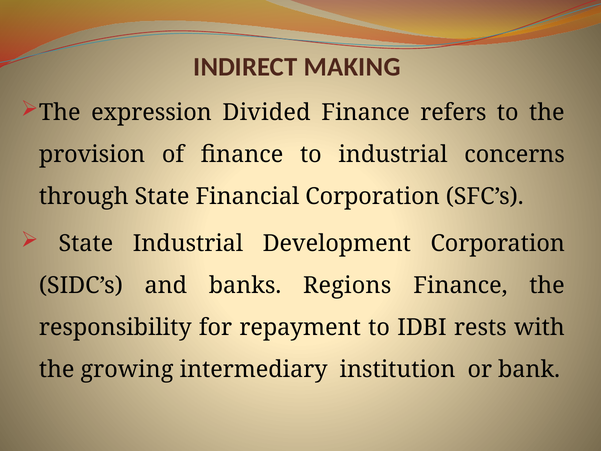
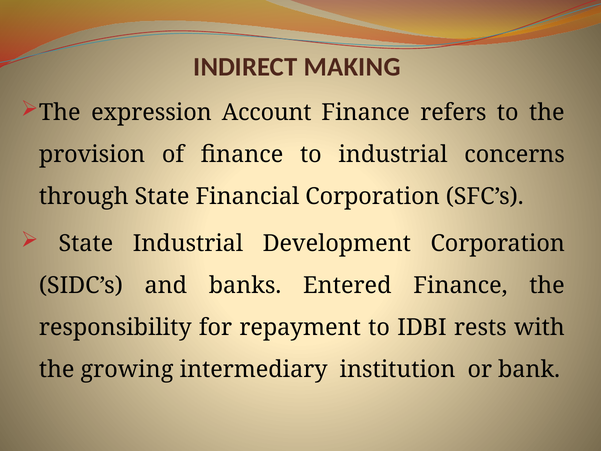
Divided: Divided -> Account
Regions: Regions -> Entered
